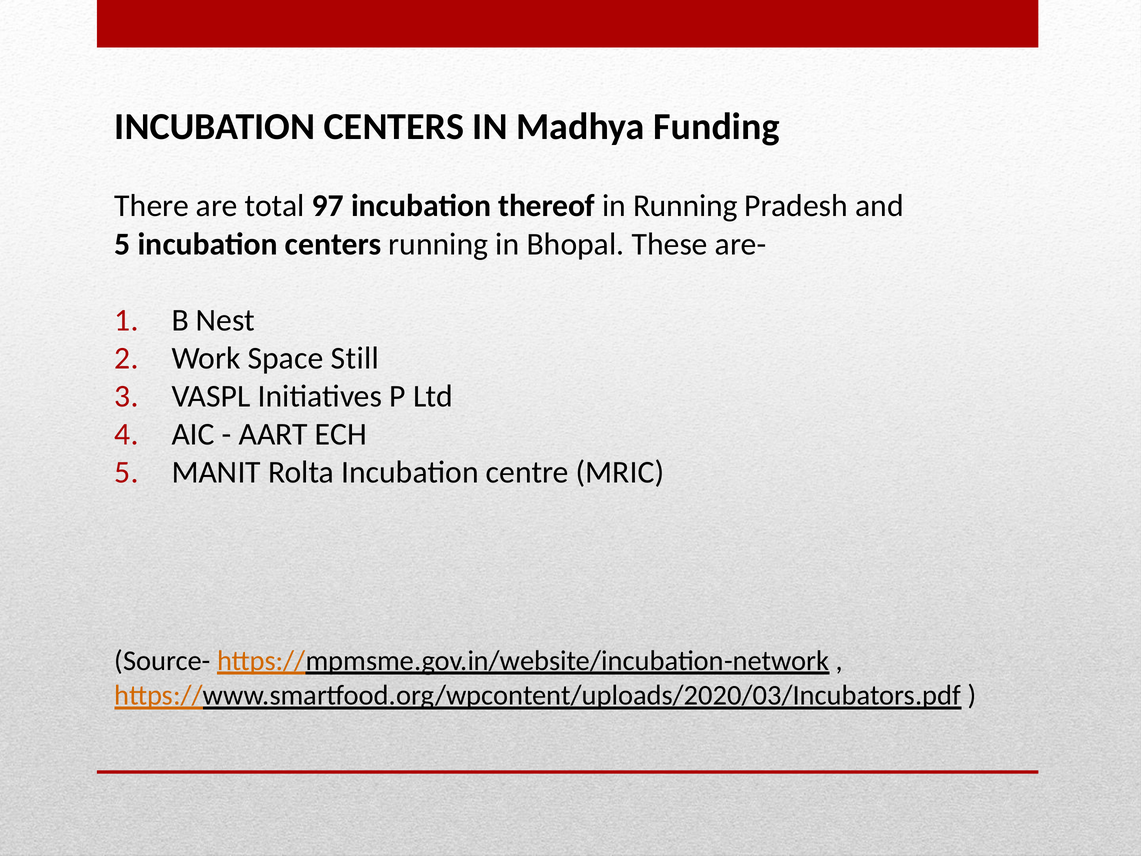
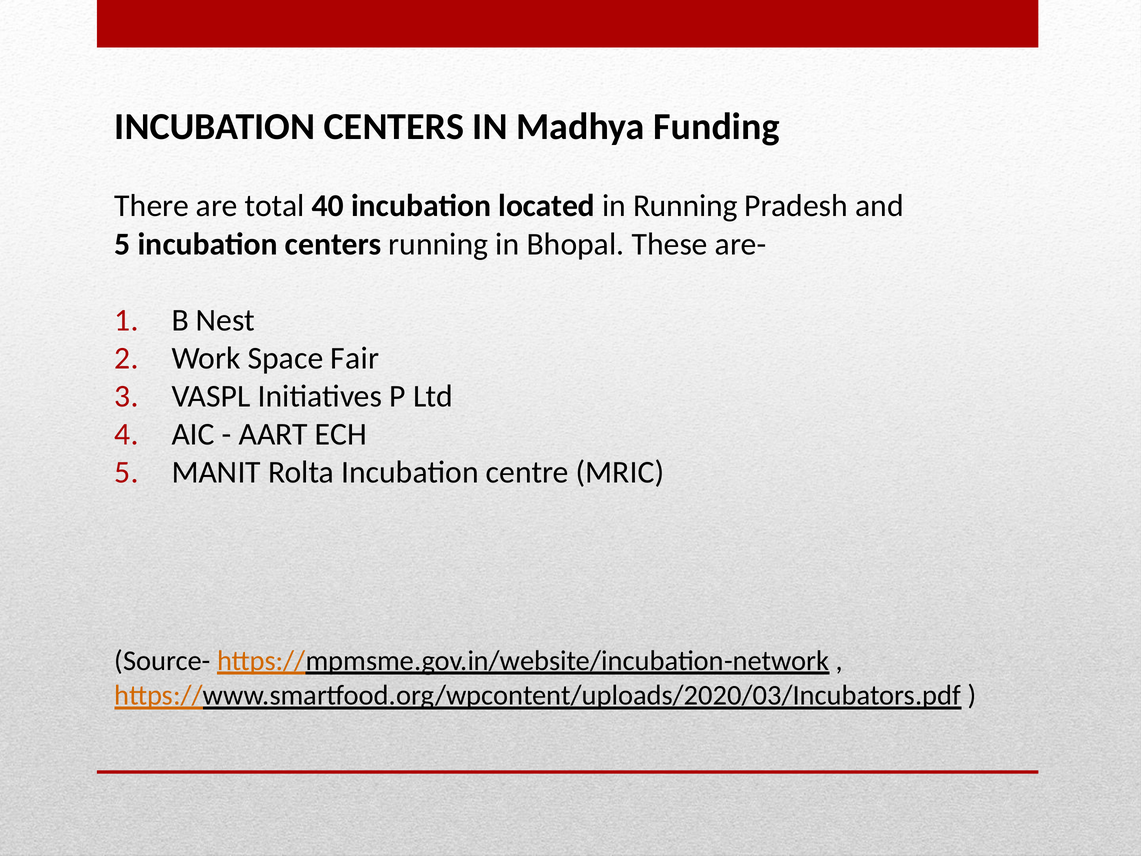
97: 97 -> 40
thereof: thereof -> located
Still: Still -> Fair
